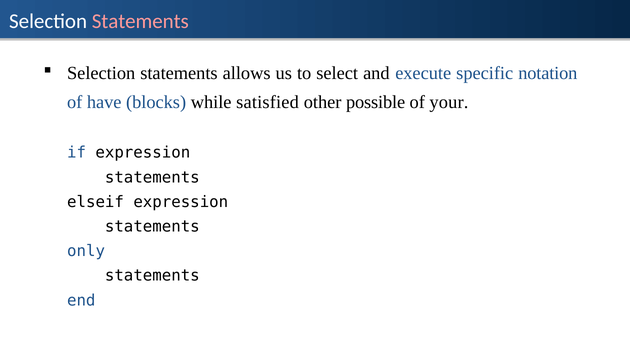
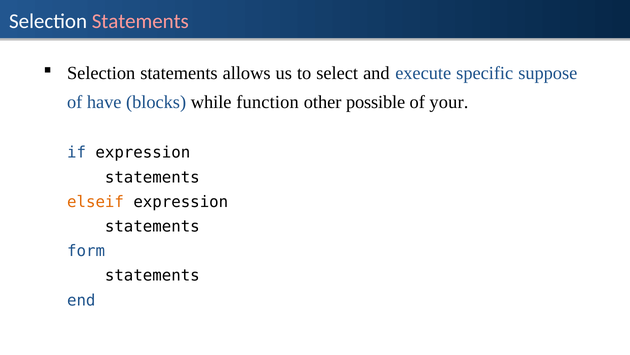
notation: notation -> suppose
satisfied: satisfied -> function
elseif colour: black -> orange
only: only -> form
